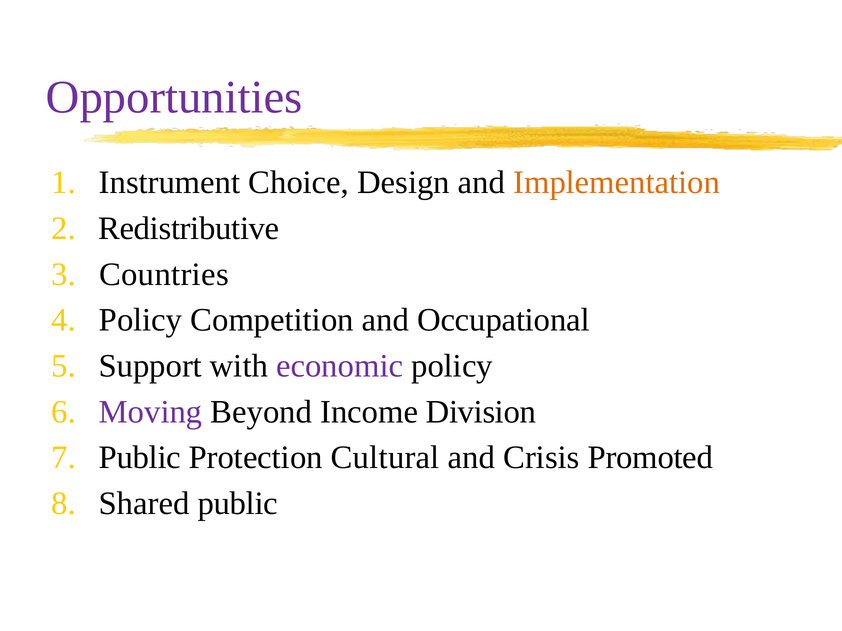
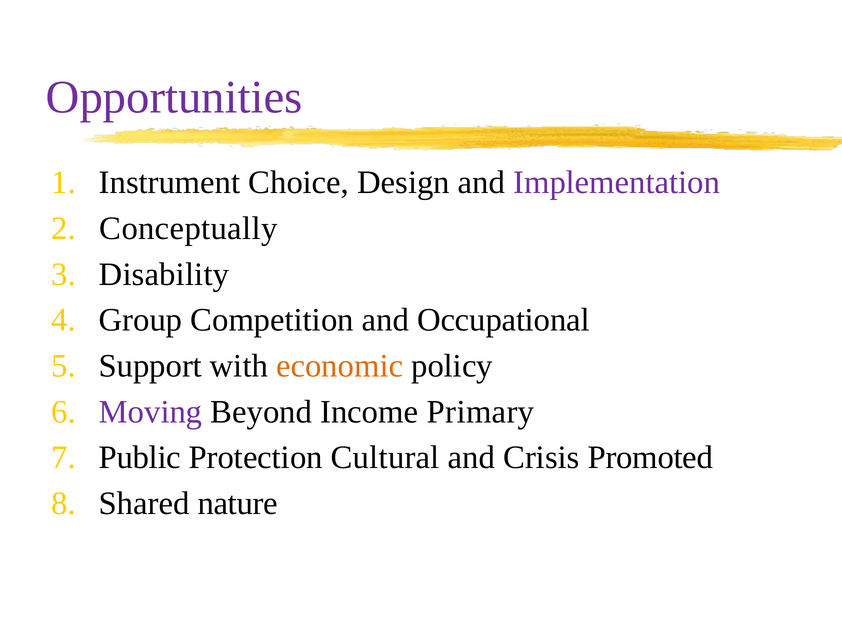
Implementation colour: orange -> purple
Redistributive: Redistributive -> Conceptually
Countries: Countries -> Disability
Policy at (141, 320): Policy -> Group
economic colour: purple -> orange
Division: Division -> Primary
Shared public: public -> nature
